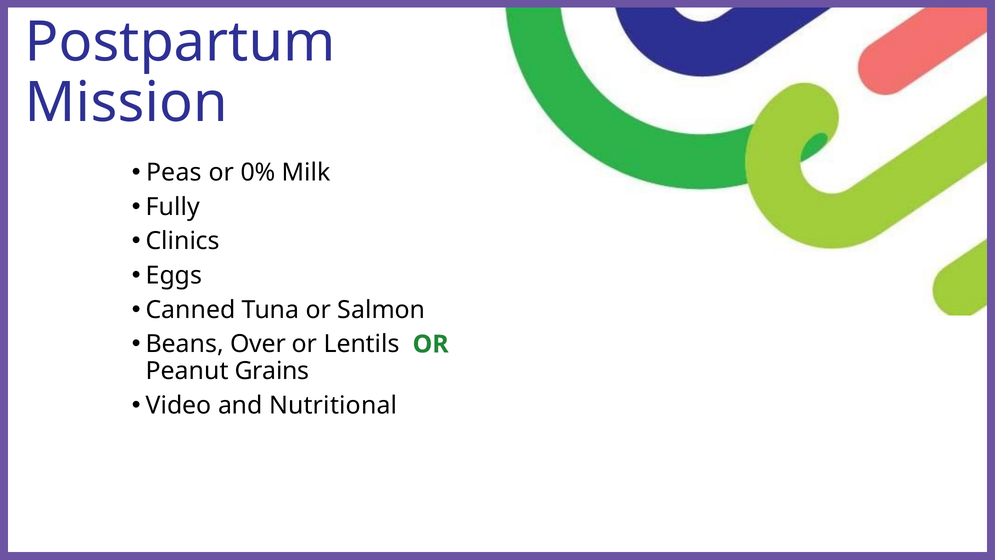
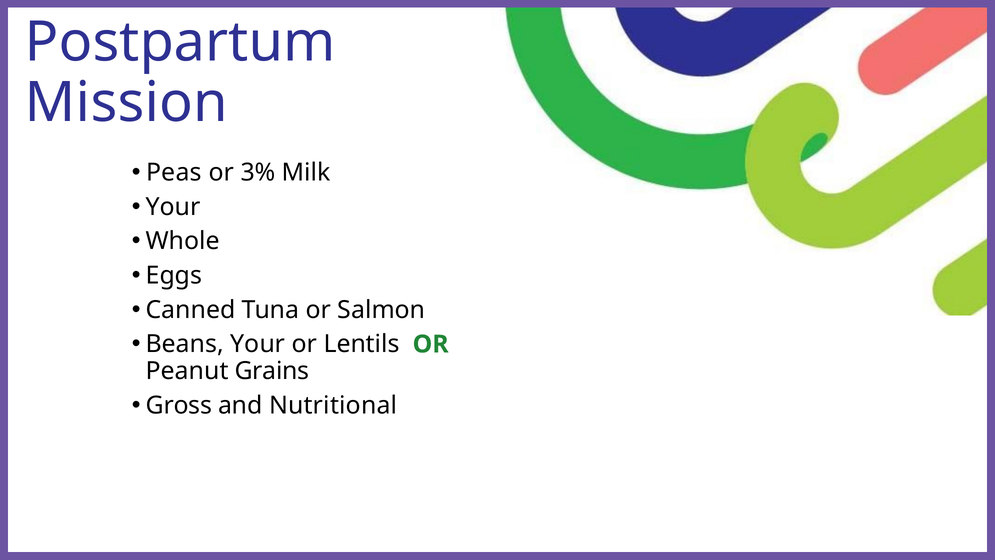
0%: 0% -> 3%
Fully at (173, 207): Fully -> Your
Clinics: Clinics -> Whole
Beans Over: Over -> Your
Video: Video -> Gross
